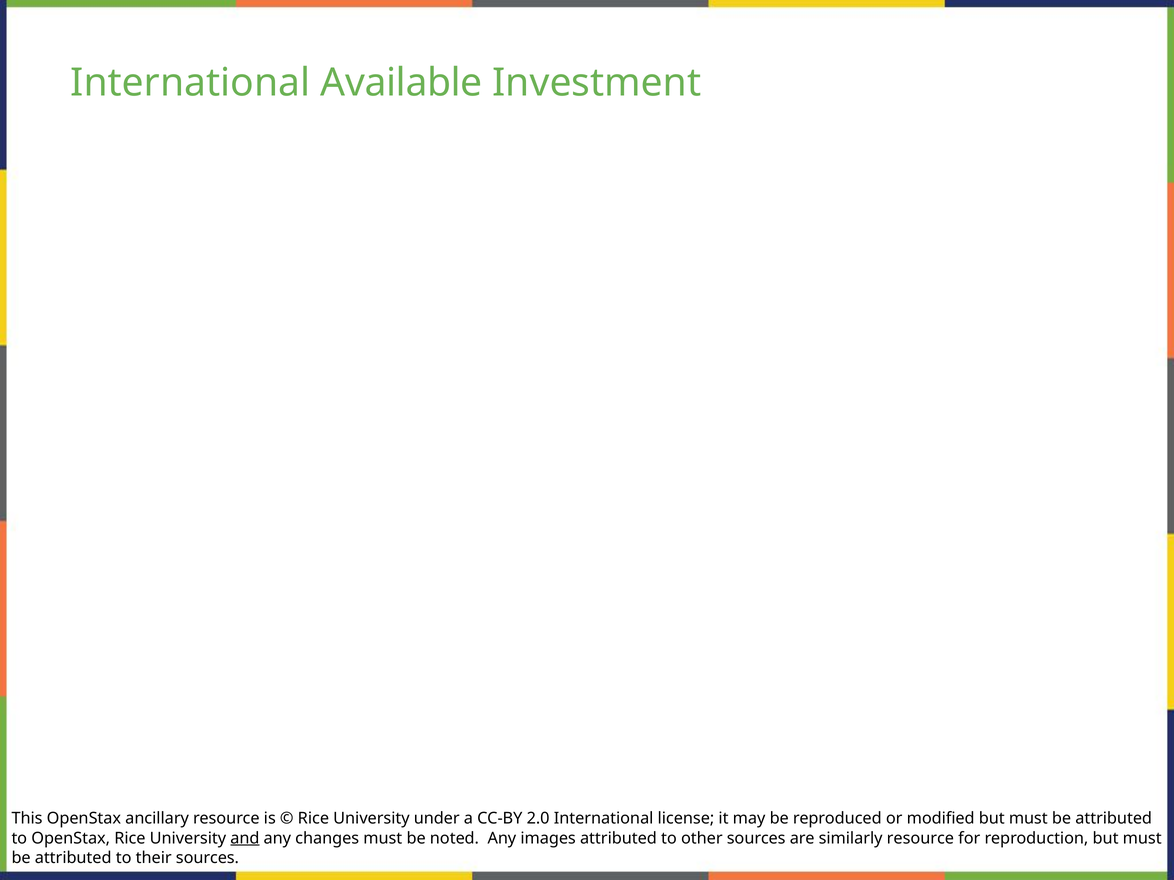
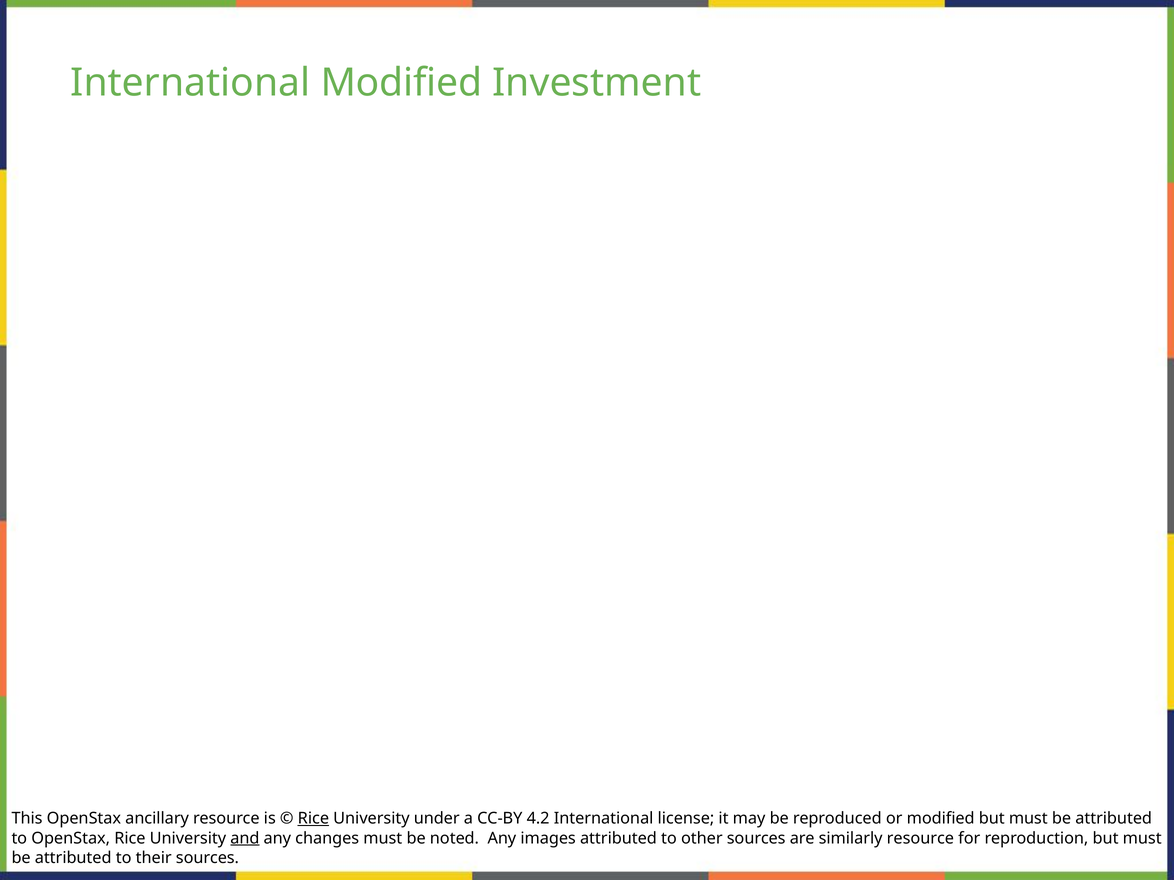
International Available: Available -> Modified
Rice at (313, 819) underline: none -> present
2.0: 2.0 -> 4.2
